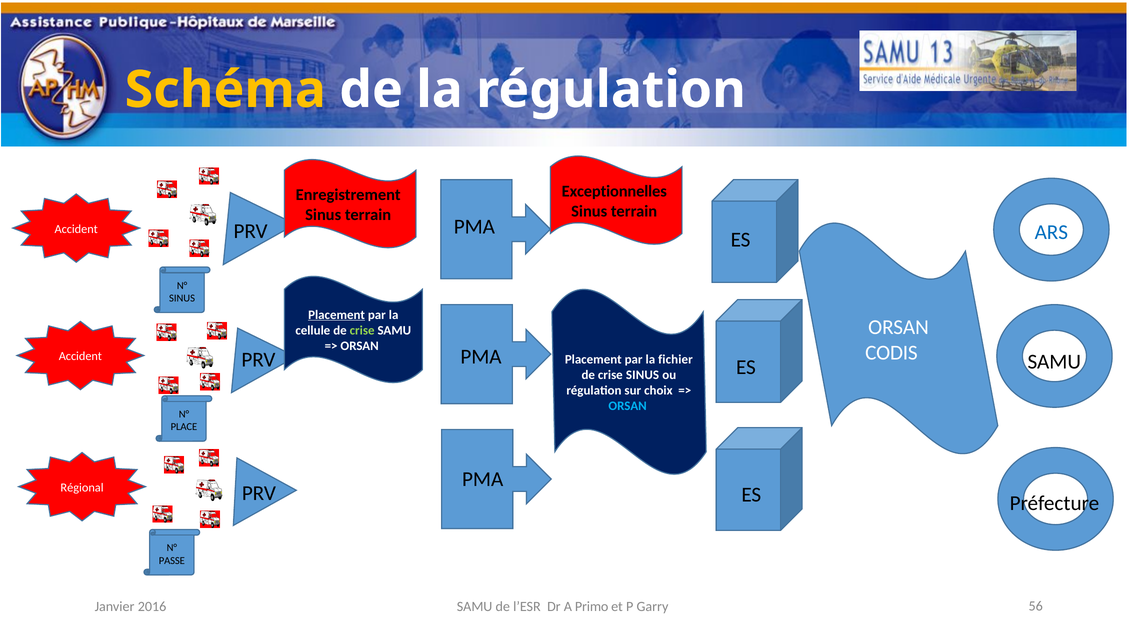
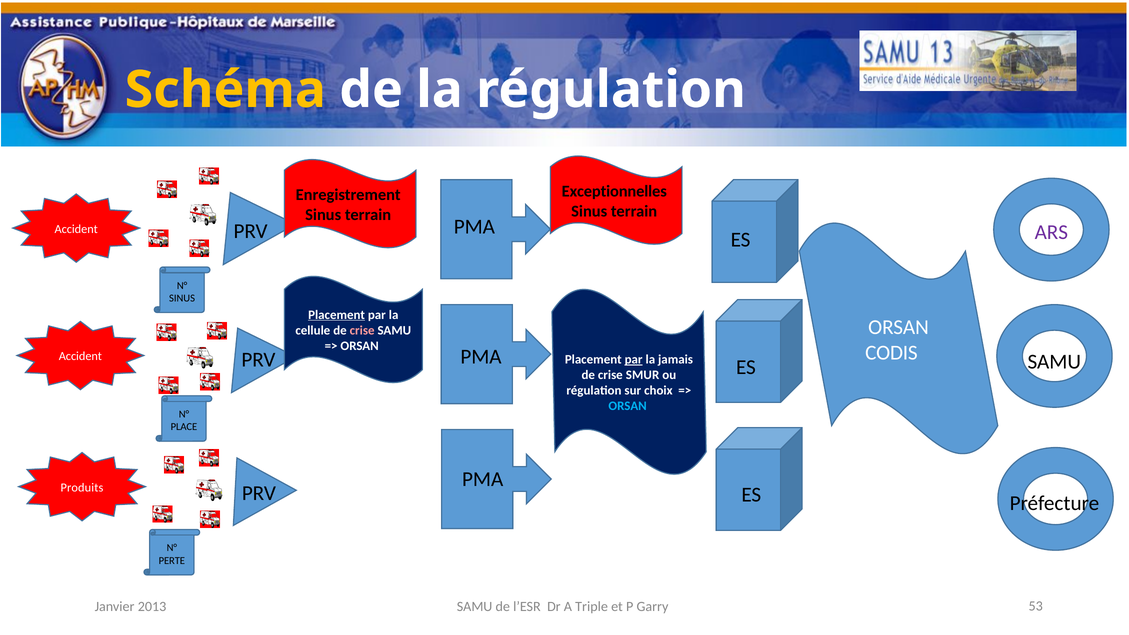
ARS colour: blue -> purple
crise at (362, 330) colour: light green -> pink
par at (634, 359) underline: none -> present
fichier: fichier -> jamais
crise SINUS: SINUS -> SMUR
Régional: Régional -> Produits
PASSE: PASSE -> PERTE
2016: 2016 -> 2013
Primo: Primo -> Triple
56: 56 -> 53
